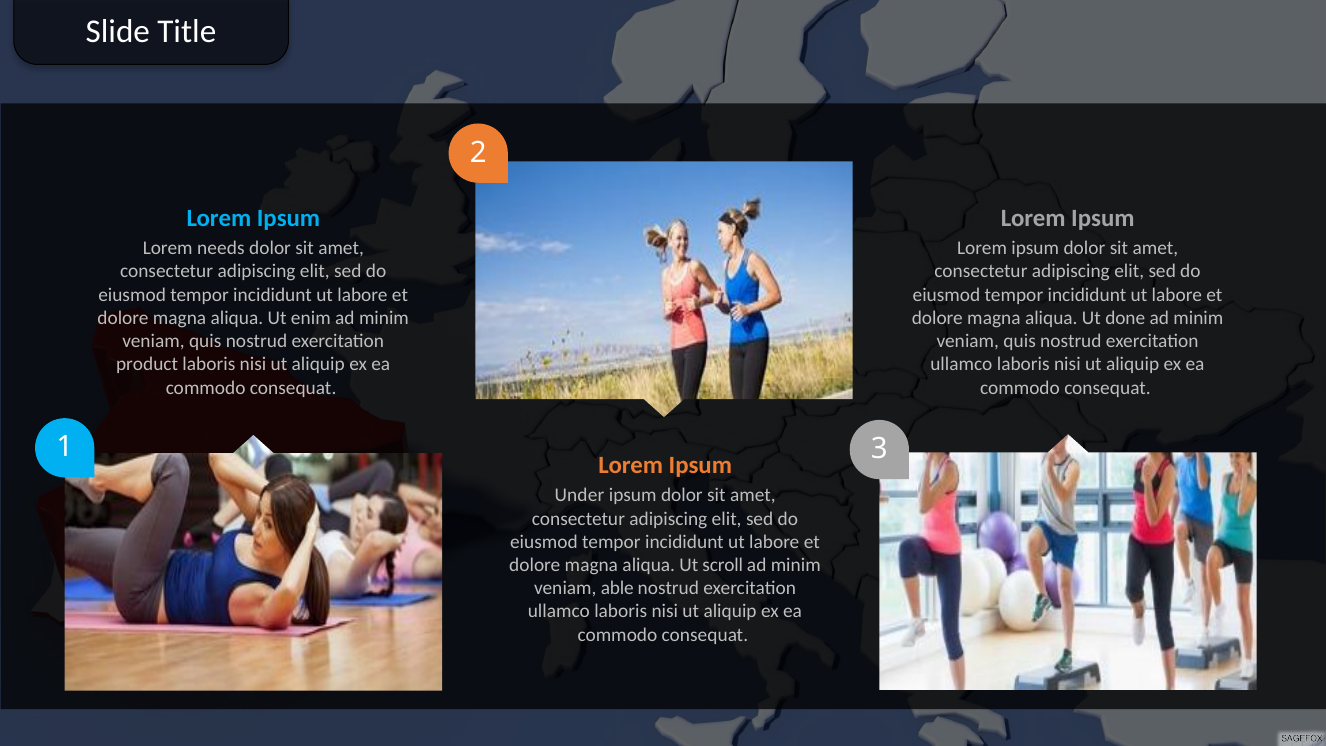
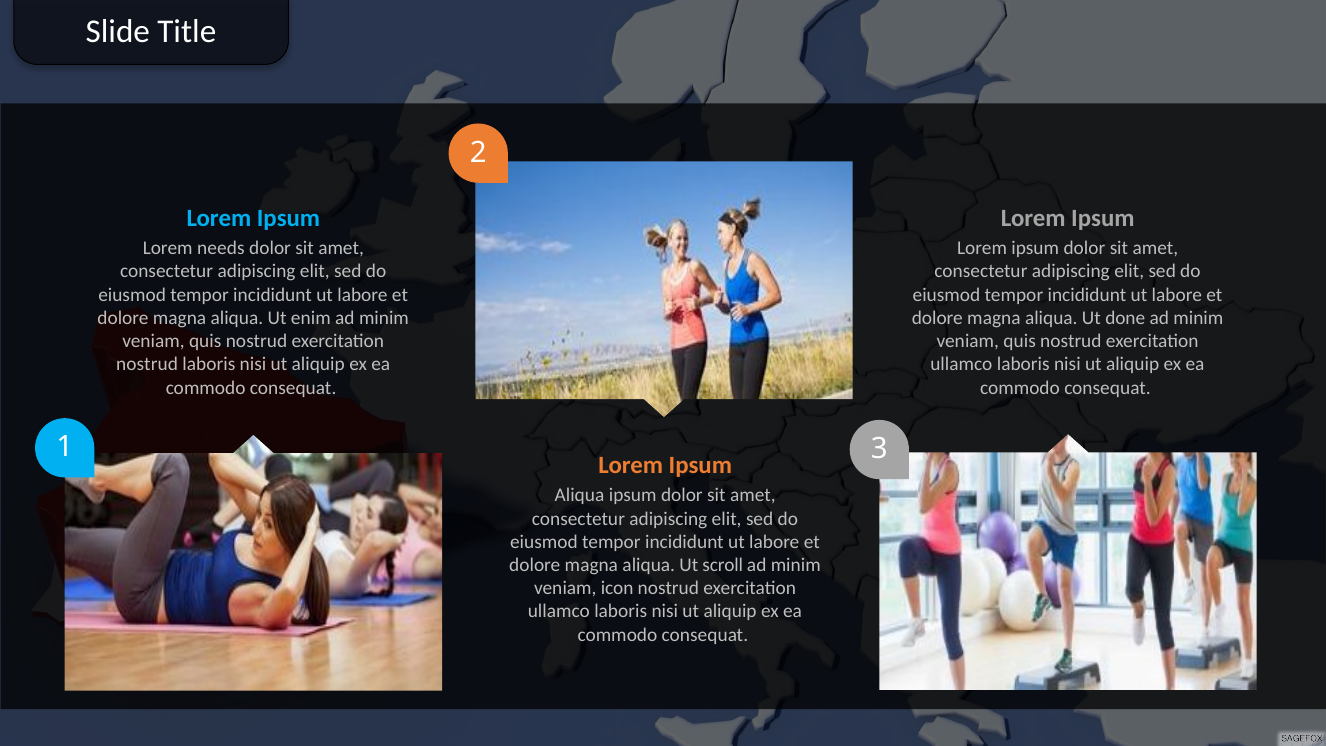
product at (147, 364): product -> nostrud
Under at (579, 495): Under -> Aliqua
able: able -> icon
